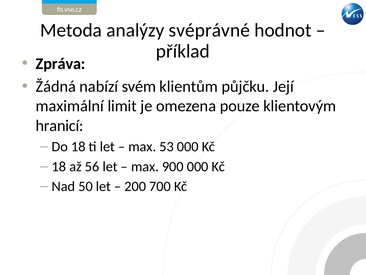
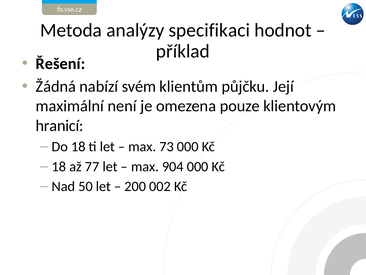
svéprávné: svéprávné -> specifikaci
Zpráva: Zpráva -> Řešení
limit: limit -> není
53: 53 -> 73
56: 56 -> 77
900: 900 -> 904
700: 700 -> 002
